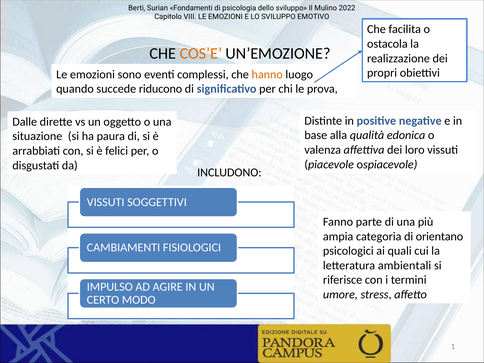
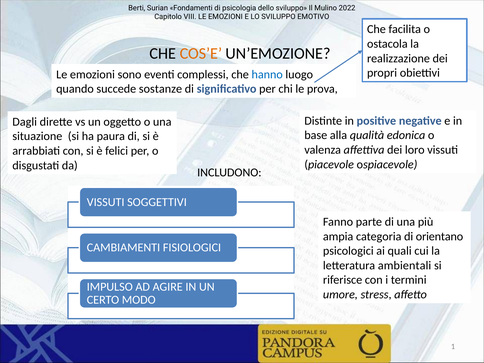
hanno colour: orange -> blue
riducono: riducono -> sostanze
Dalle: Dalle -> Dagli
